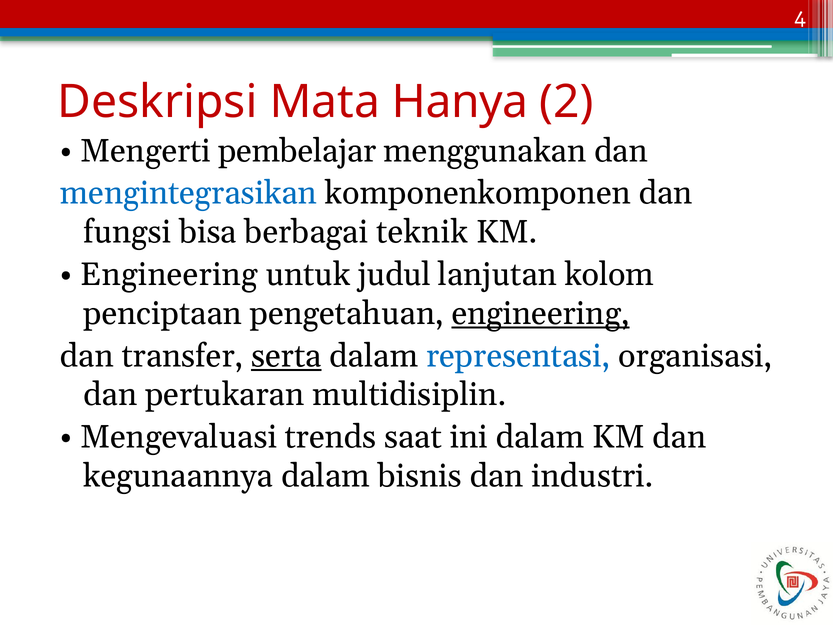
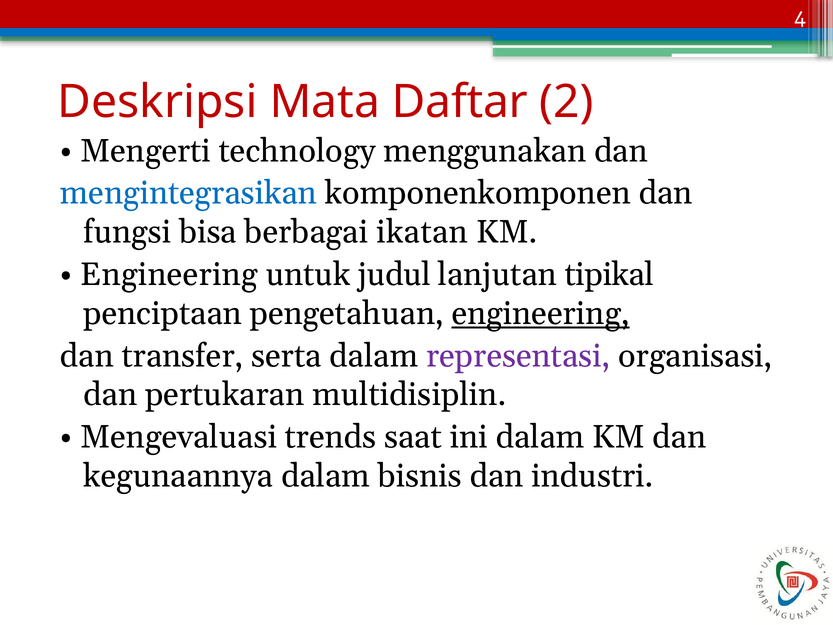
Hanya: Hanya -> Daftar
pembelajar: pembelajar -> technology
teknik: teknik -> ikatan
kolom: kolom -> tipikal
serta underline: present -> none
representasi colour: blue -> purple
